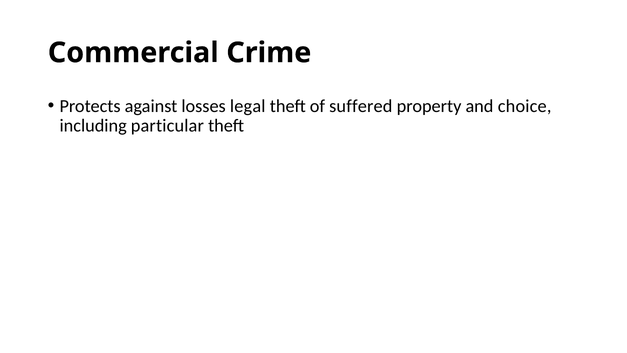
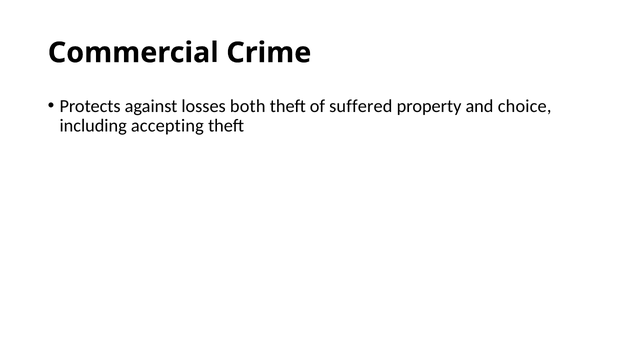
legal: legal -> both
particular: particular -> accepting
